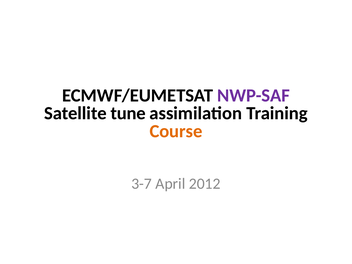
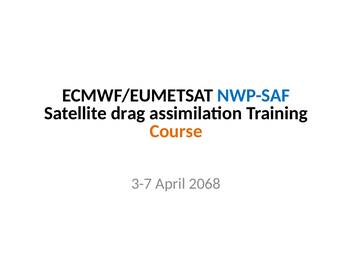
NWP-SAF colour: purple -> blue
tune: tune -> drag
2012: 2012 -> 2068
